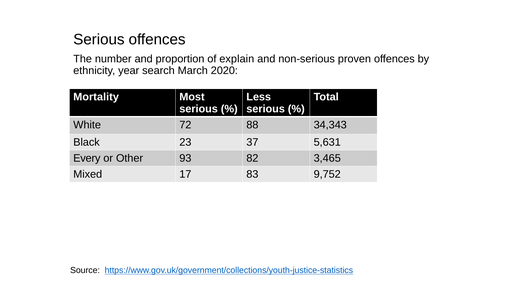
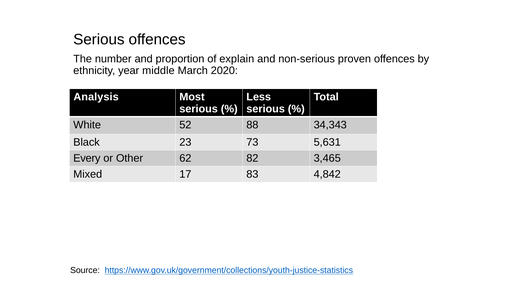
search: search -> middle
Mortality: Mortality -> Analysis
72: 72 -> 52
37: 37 -> 73
93: 93 -> 62
9,752: 9,752 -> 4,842
